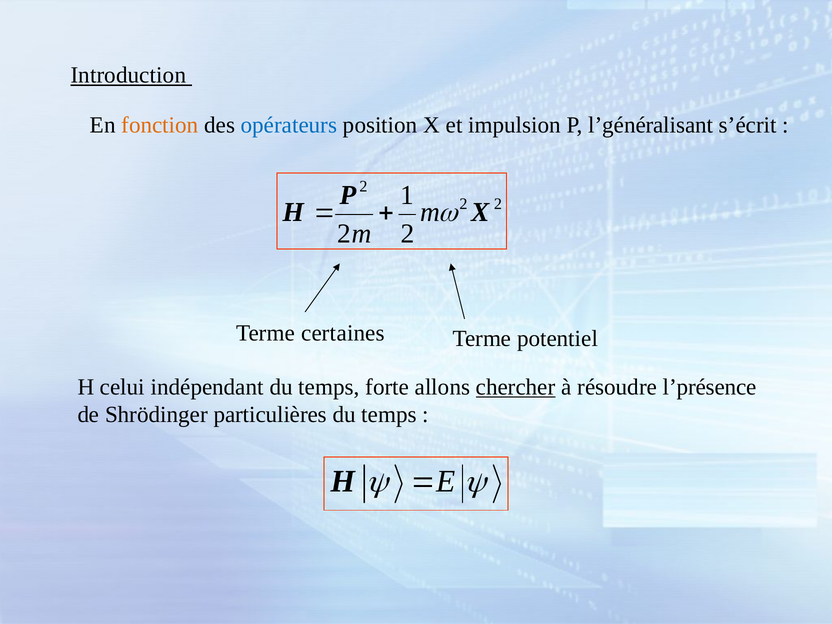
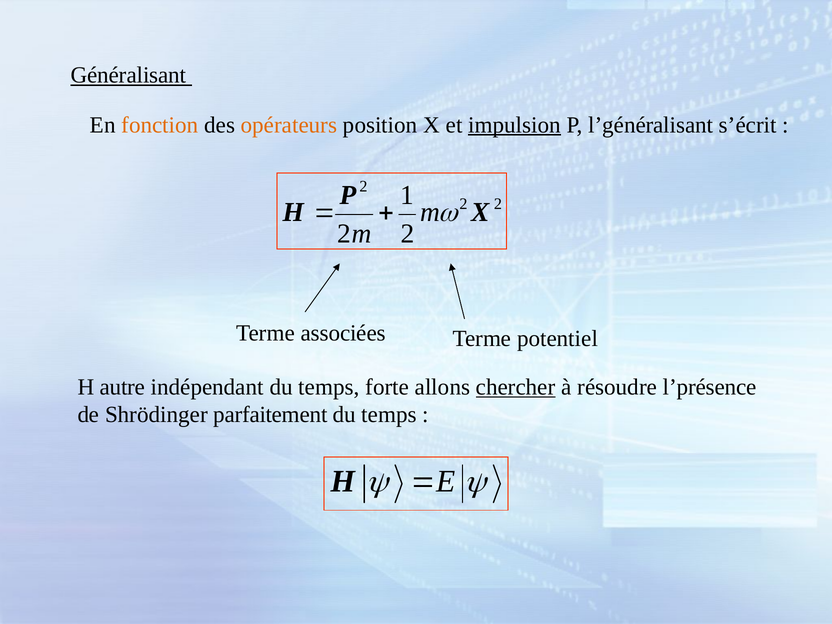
Introduction: Introduction -> Généralisant
opérateurs colour: blue -> orange
impulsion underline: none -> present
certaines: certaines -> associées
celui: celui -> autre
particulières: particulières -> parfaitement
